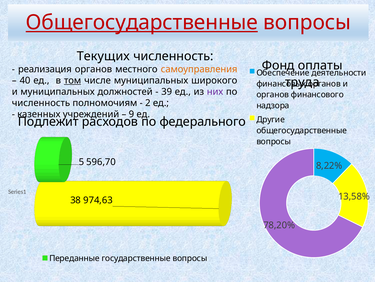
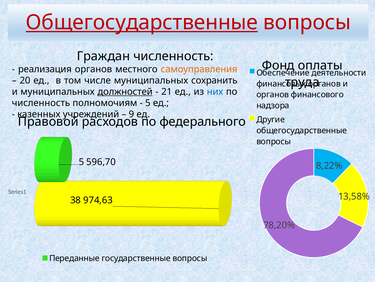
Текущих: Текущих -> Граждан
40: 40 -> 20
том underline: present -> none
широкого: широкого -> сохранить
должностей underline: none -> present
39: 39 -> 21
них colour: purple -> blue
2 at (148, 103): 2 -> 5
Подлежит: Подлежит -> Правовой
